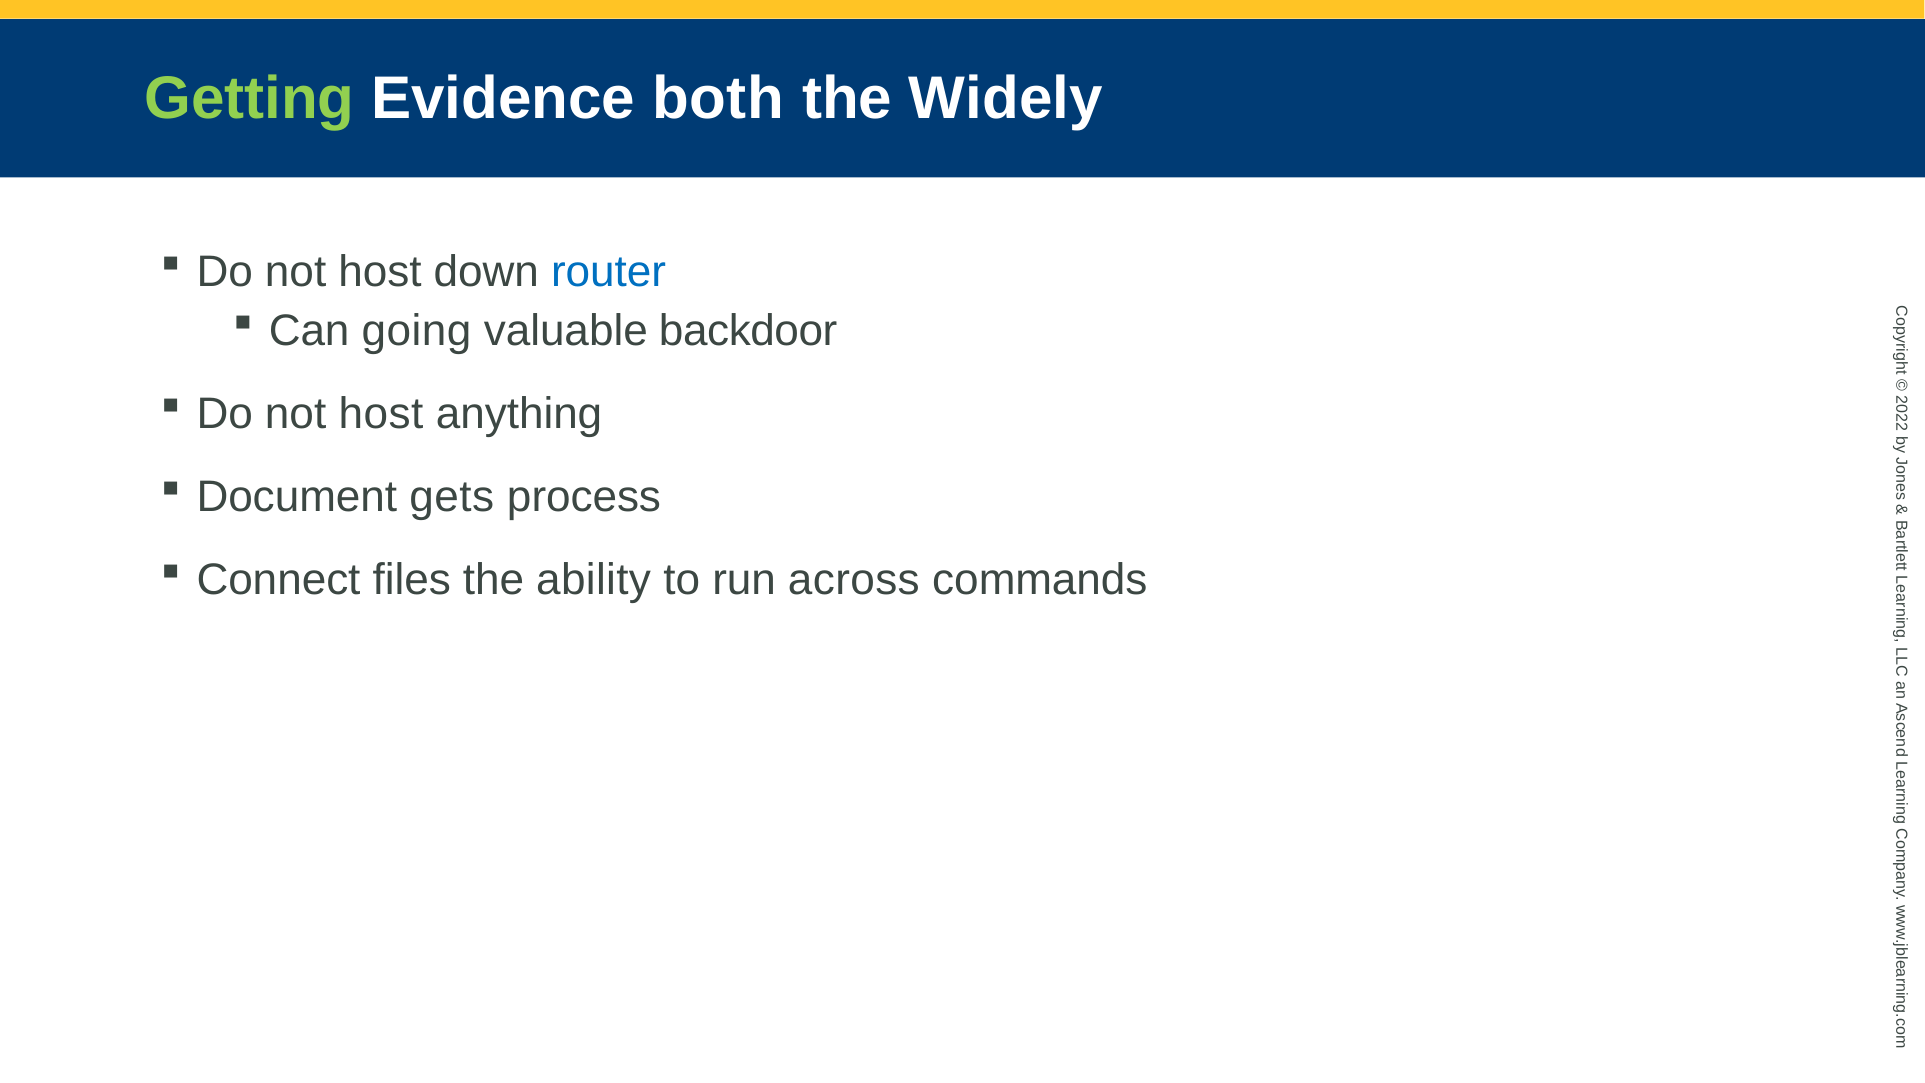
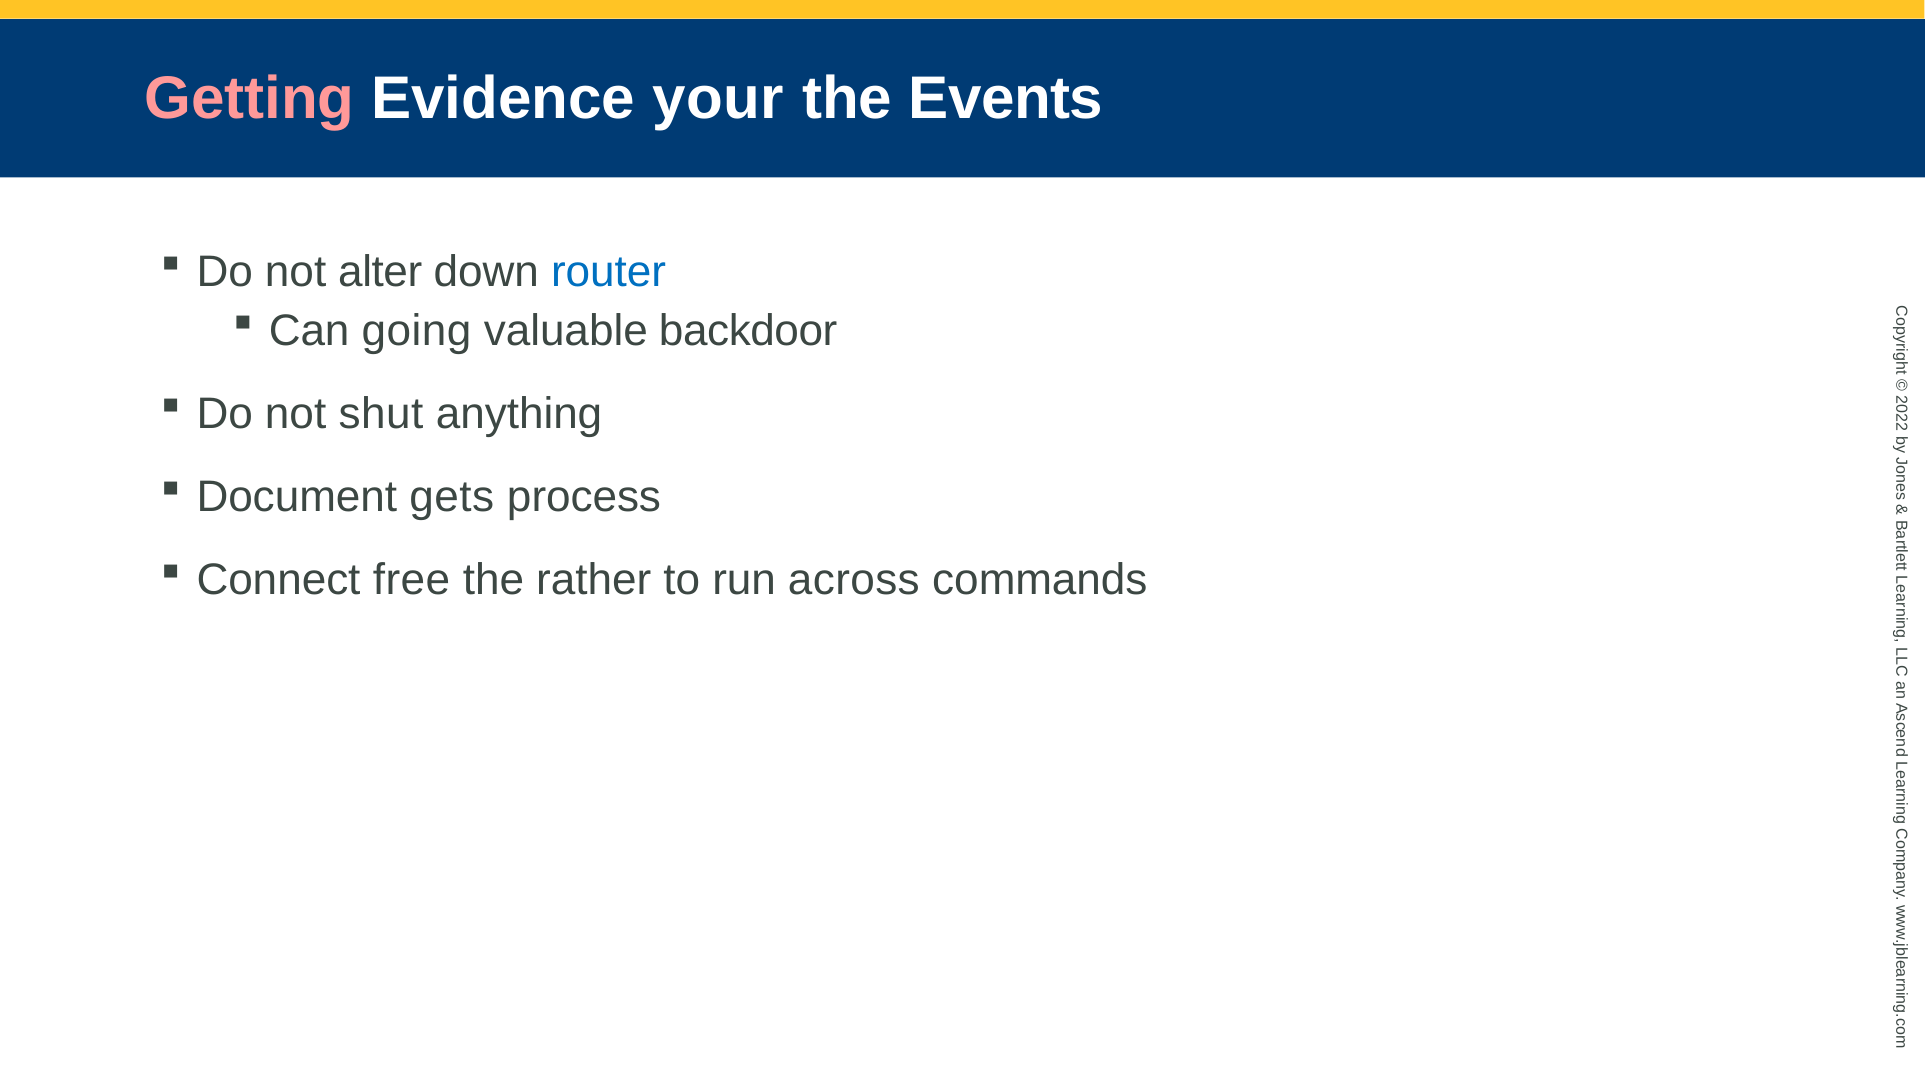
Getting colour: light green -> pink
both: both -> your
Widely: Widely -> Events
host at (380, 272): host -> alter
host at (381, 414): host -> shut
files: files -> free
ability: ability -> rather
